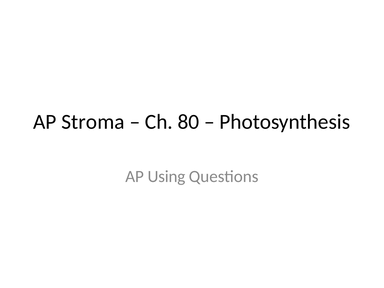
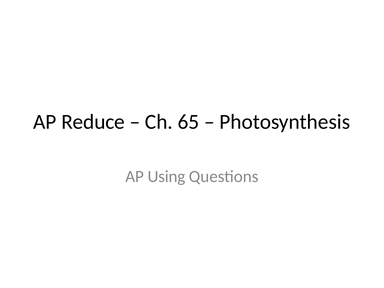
Stroma: Stroma -> Reduce
80: 80 -> 65
